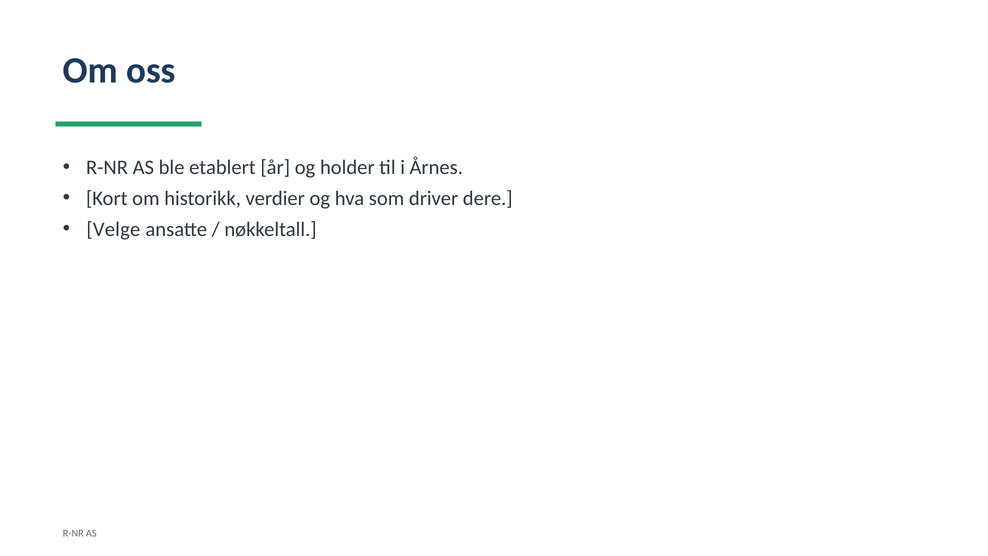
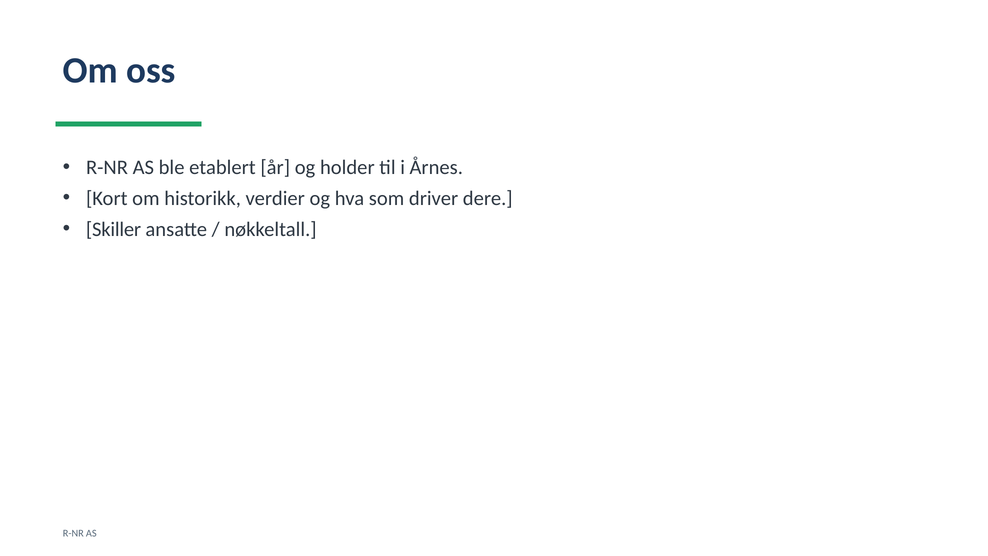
Velge: Velge -> Skiller
